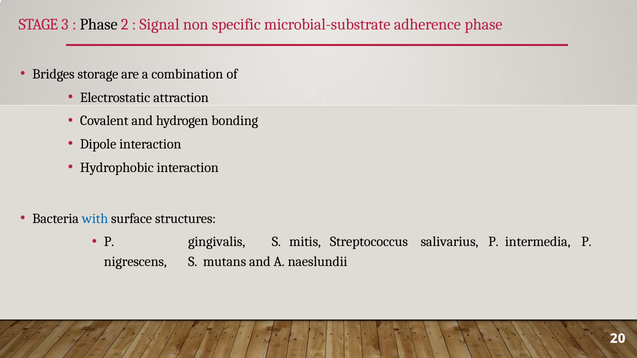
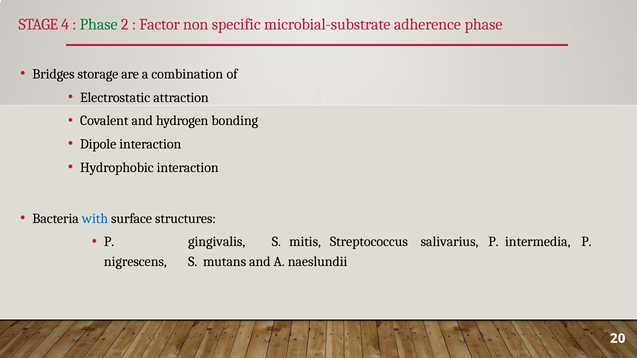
3: 3 -> 4
Phase at (99, 24) colour: black -> green
Signal: Signal -> Factor
